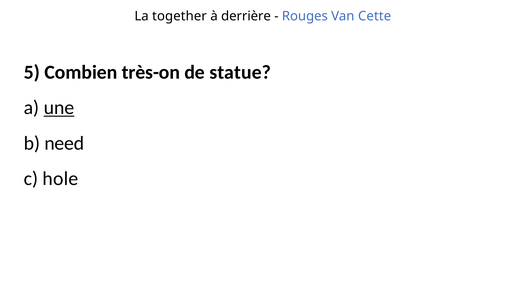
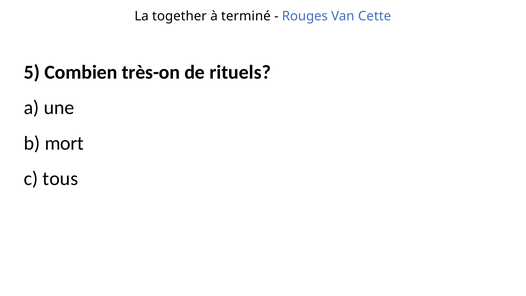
derrière: derrière -> terminé
statue: statue -> rituels
une underline: present -> none
need: need -> mort
hole: hole -> tous
